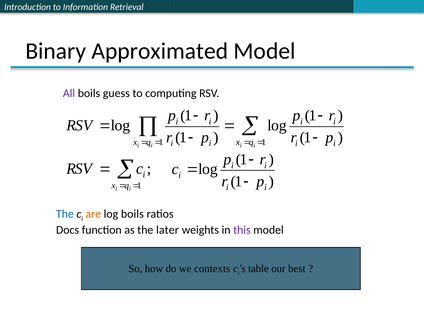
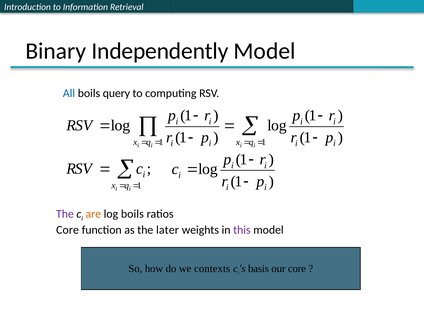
Approximated: Approximated -> Independently
All colour: purple -> blue
guess: guess -> query
The at (65, 214) colour: blue -> purple
Docs at (68, 230): Docs -> Core
table: table -> basis
our best: best -> core
